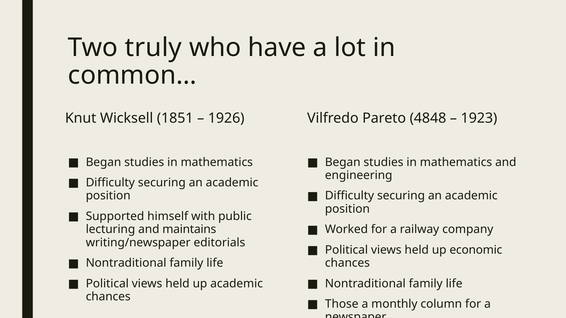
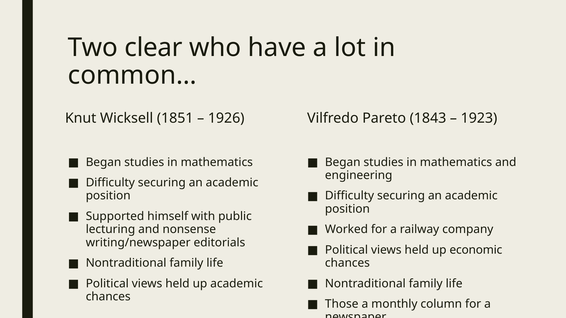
truly: truly -> clear
4848: 4848 -> 1843
maintains: maintains -> nonsense
